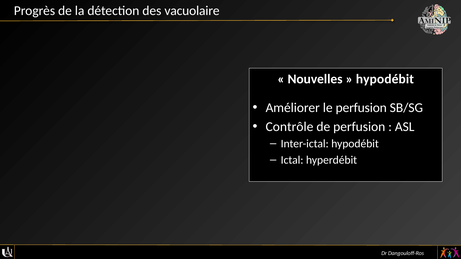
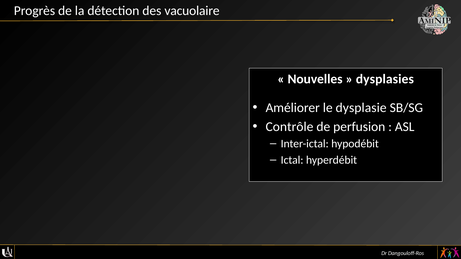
hypodébit at (385, 79): hypodébit -> dysplasies
le perfusion: perfusion -> dysplasie
